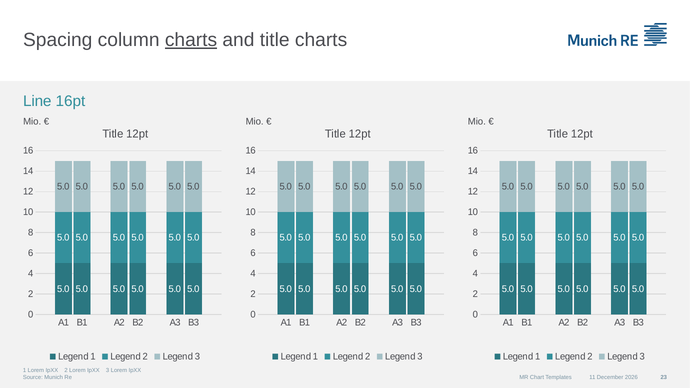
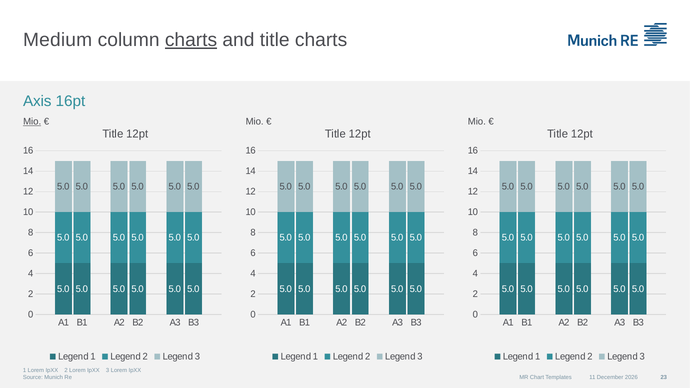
Spacing: Spacing -> Medium
Line: Line -> Axis
Mio at (32, 122) underline: none -> present
